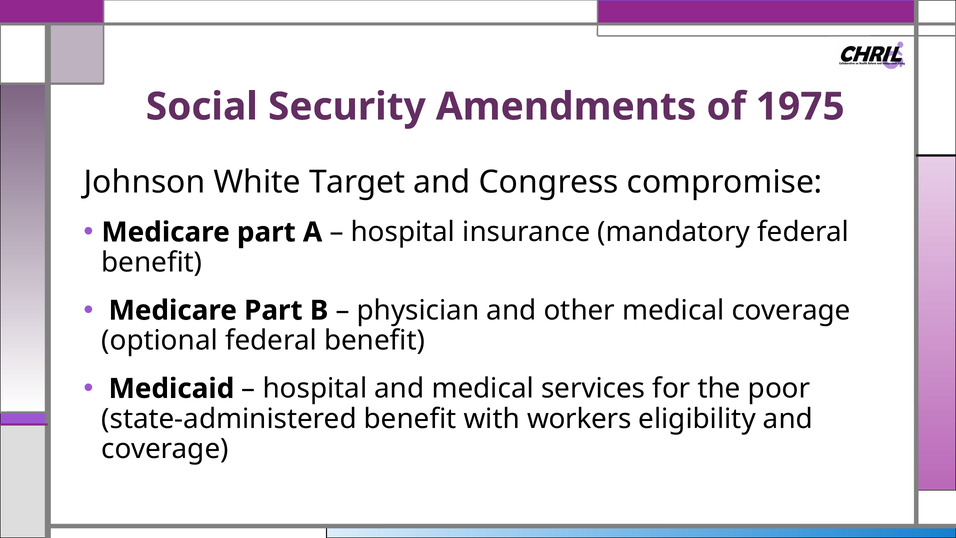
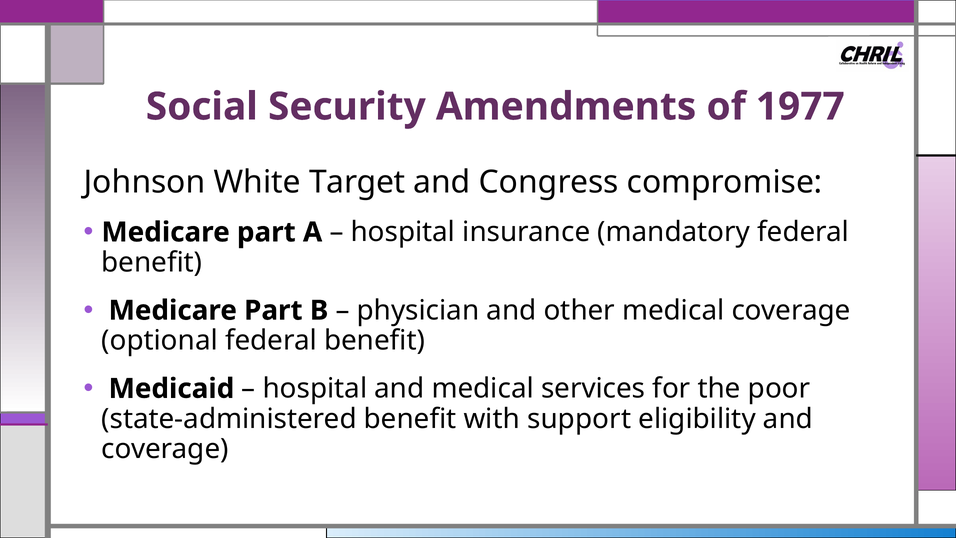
1975: 1975 -> 1977
workers: workers -> support
